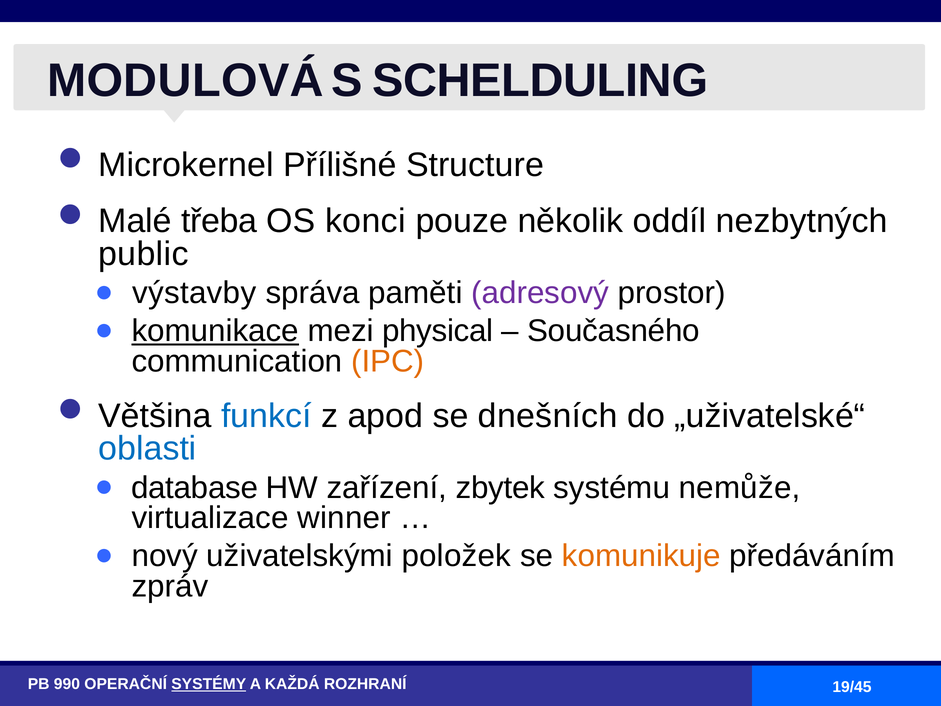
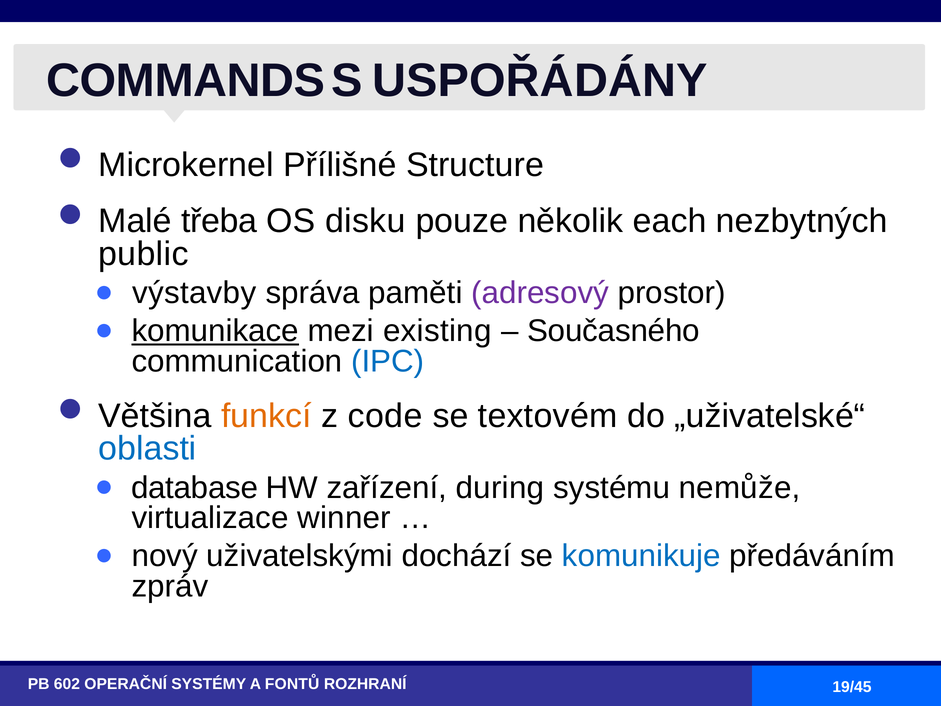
MODULOVÁ: MODULOVÁ -> COMMANDS
SCHELDULING: SCHELDULING -> USPOŘÁDÁNY
konci: konci -> disku
oddíl: oddíl -> each
physical: physical -> existing
IPC colour: orange -> blue
funkcí colour: blue -> orange
apod: apod -> code
dnešních: dnešních -> textovém
zbytek: zbytek -> during
položek: položek -> dochází
komunikuje colour: orange -> blue
990: 990 -> 602
SYSTÉMY underline: present -> none
KAŽDÁ: KAŽDÁ -> FONTŮ
